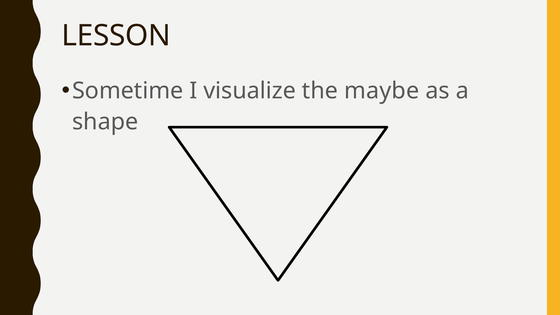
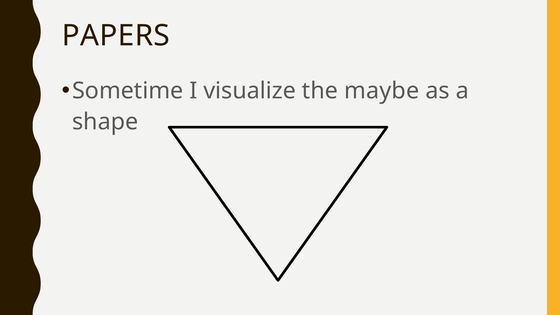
LESSON: LESSON -> PAPERS
